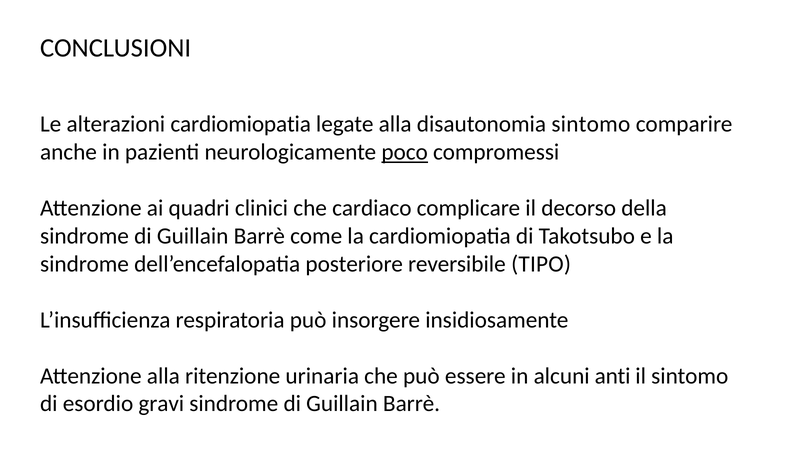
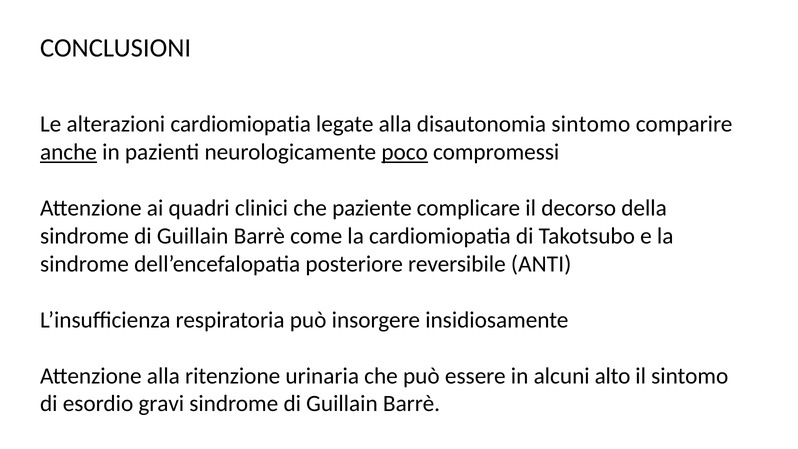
anche underline: none -> present
cardiaco: cardiaco -> paziente
TIPO: TIPO -> ANTI
anti: anti -> alto
